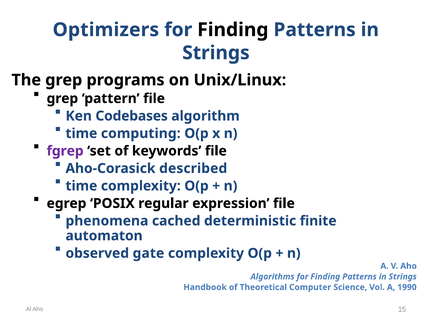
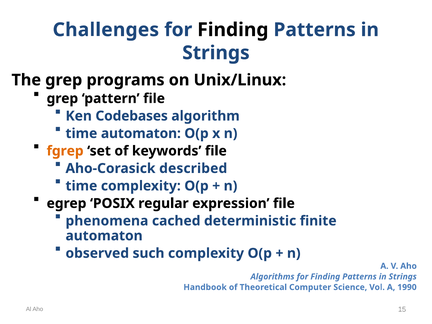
Optimizers: Optimizers -> Challenges
time computing: computing -> automaton
fgrep colour: purple -> orange
gate: gate -> such
